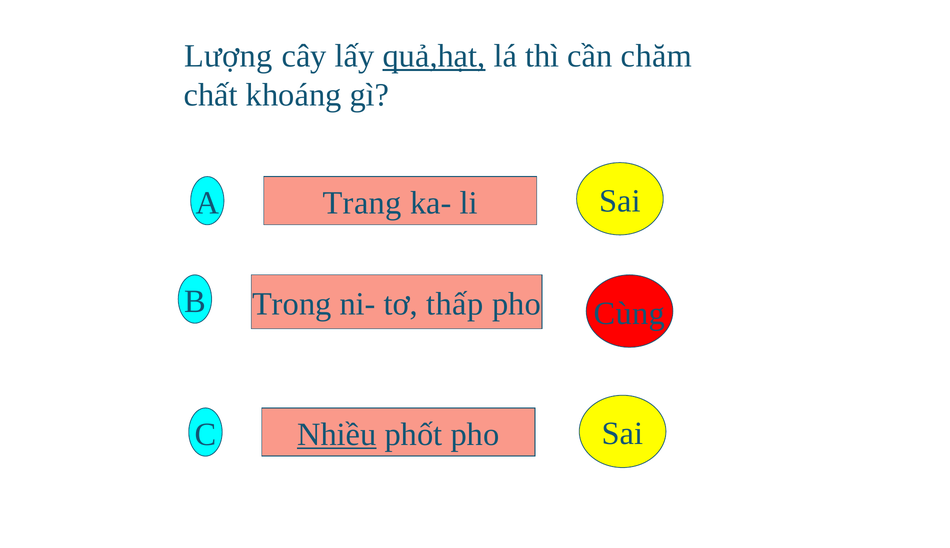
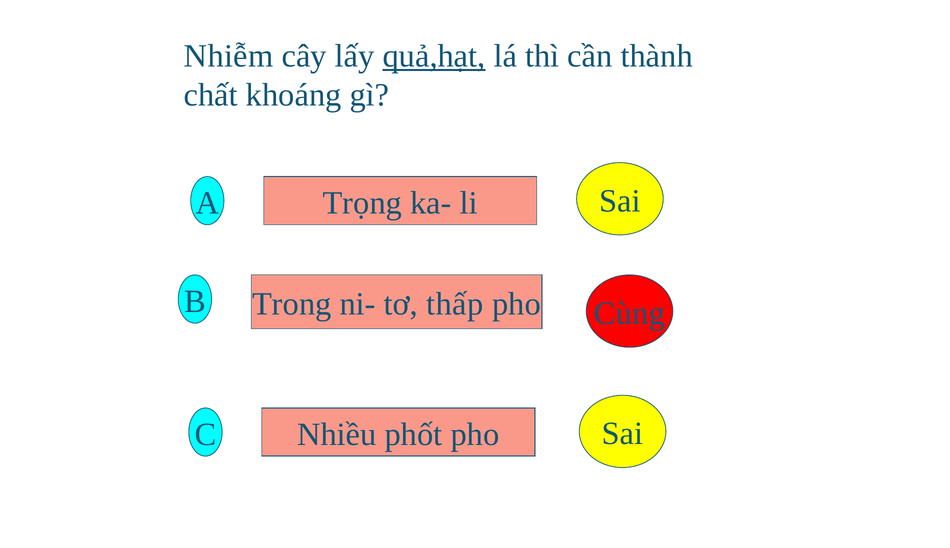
Lượng: Lượng -> Nhiễm
chăm: chăm -> thành
Trang: Trang -> Trọng
Nhiều underline: present -> none
